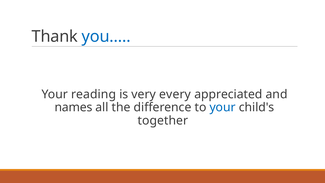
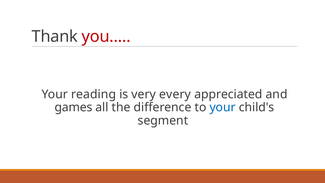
you… colour: blue -> red
names: names -> games
together: together -> segment
